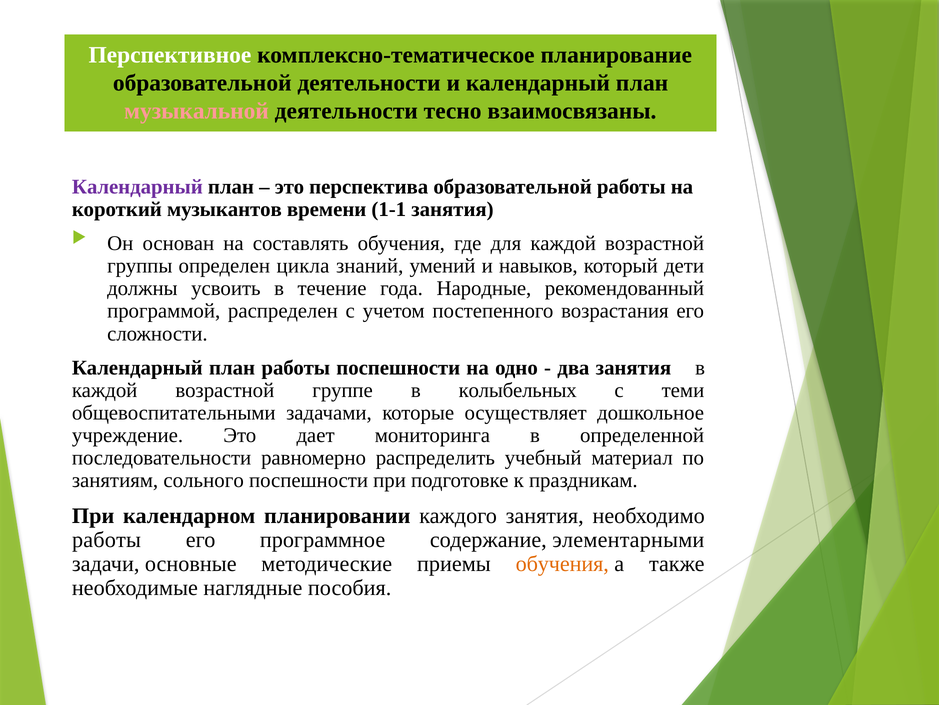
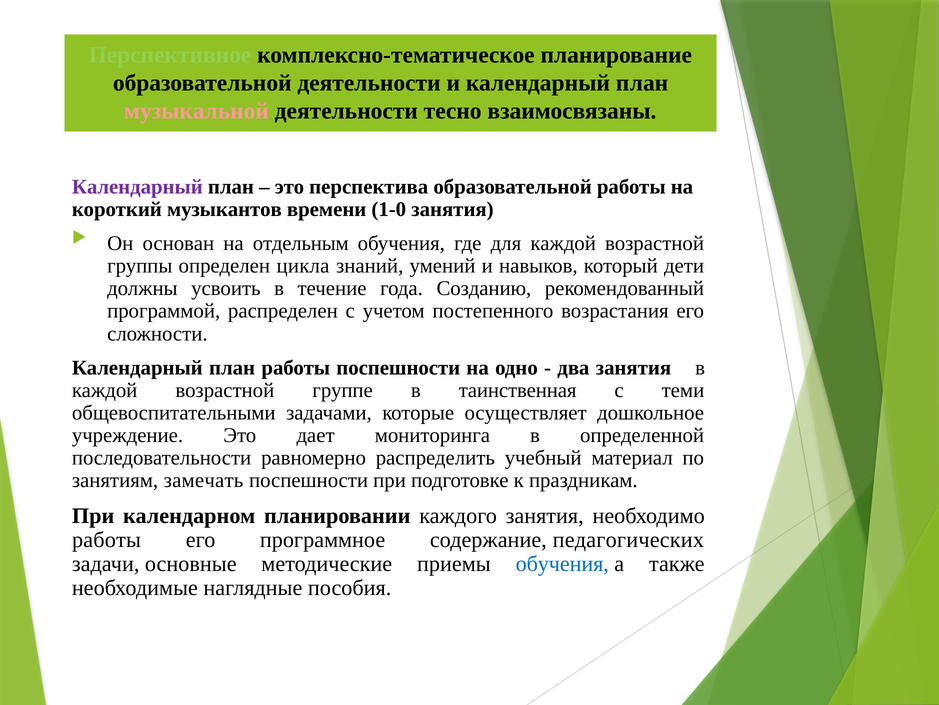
Перспективное colour: white -> light green
1-1: 1-1 -> 1-0
составлять: составлять -> отдельным
Народные: Народные -> Созданию
колыбельных: колыбельных -> таинственная
сольного: сольного -> замечать
элементарными: элементарными -> педагогических
обучения at (562, 563) colour: orange -> blue
